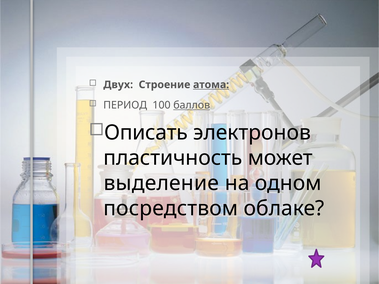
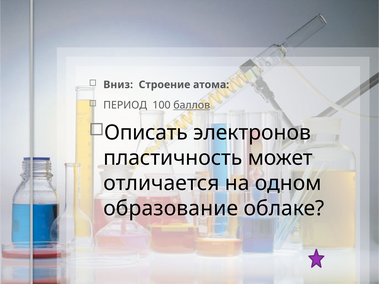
Двух: Двух -> Вниз
атома underline: present -> none
выделение: выделение -> отличается
посредством: посредством -> образование
